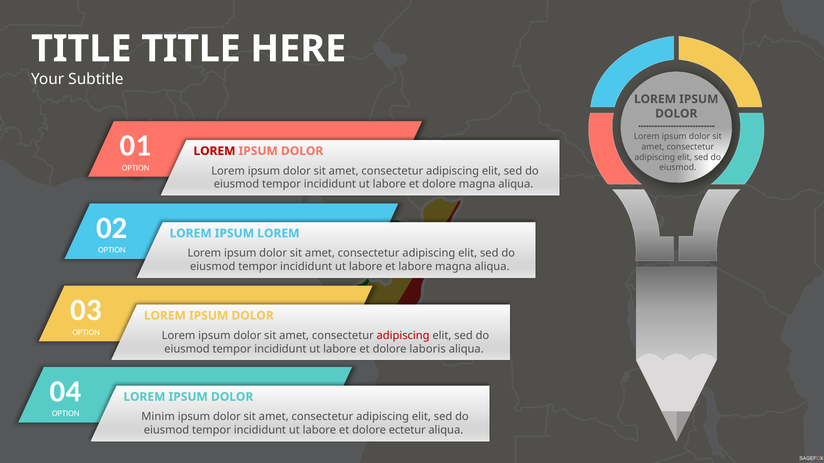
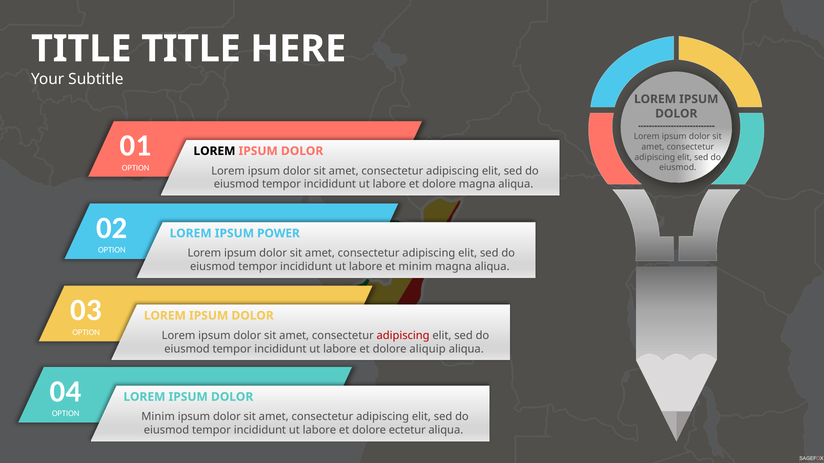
LOREM at (214, 151) colour: red -> black
IPSUM LOREM: LOREM -> POWER
et labore: labore -> minim
laboris: laboris -> aliquip
